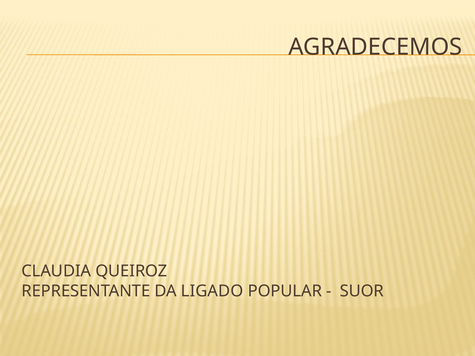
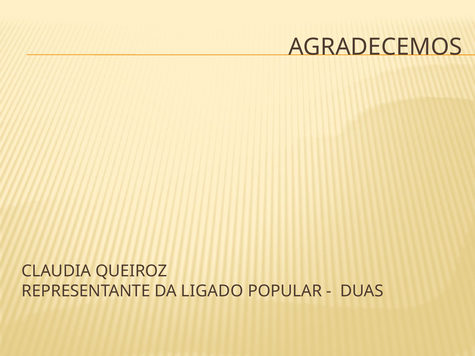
SUOR: SUOR -> DUAS
